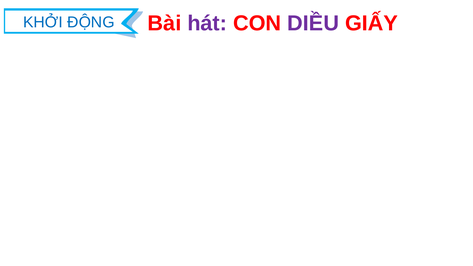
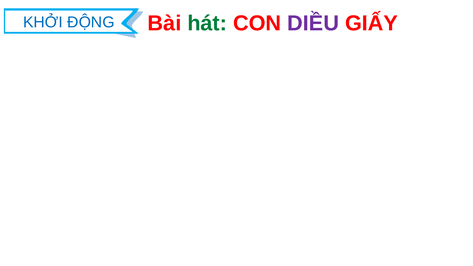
hát colour: purple -> green
